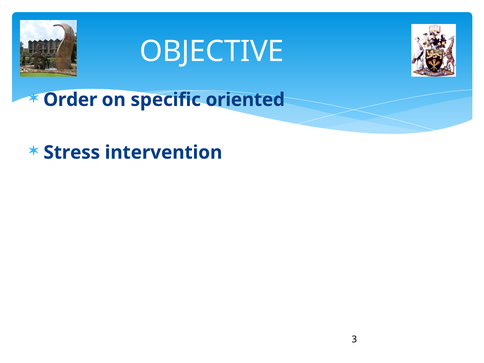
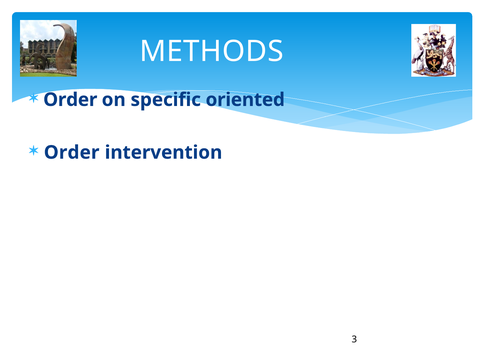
OBJECTIVE: OBJECTIVE -> METHODS
Stress at (72, 152): Stress -> Order
